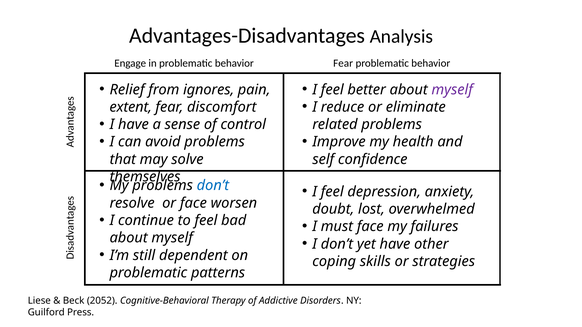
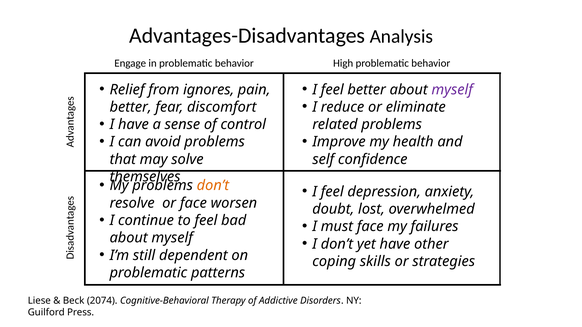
behavior Fear: Fear -> High
extent at (131, 107): extent -> better
don’t at (213, 186) colour: blue -> orange
2052: 2052 -> 2074
